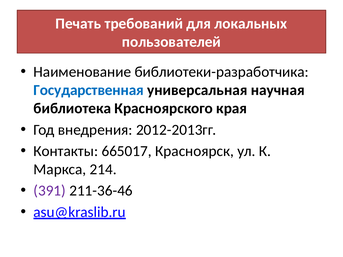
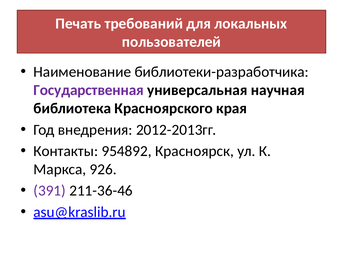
Государственная colour: blue -> purple
665017: 665017 -> 954892
214: 214 -> 926
